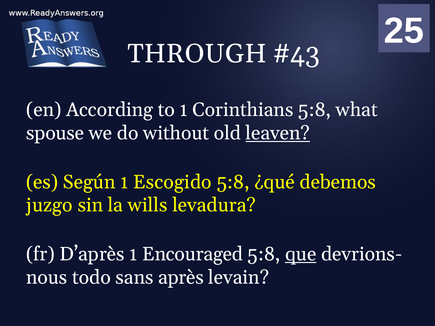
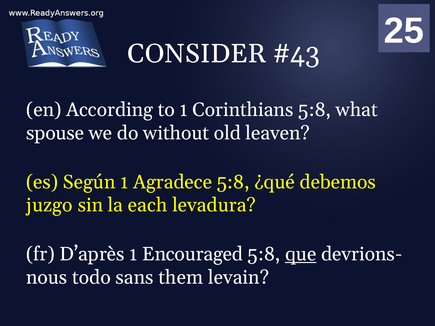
THROUGH: THROUGH -> CONSIDER
leaven underline: present -> none
Escogido: Escogido -> Agradece
wills: wills -> each
après: après -> them
